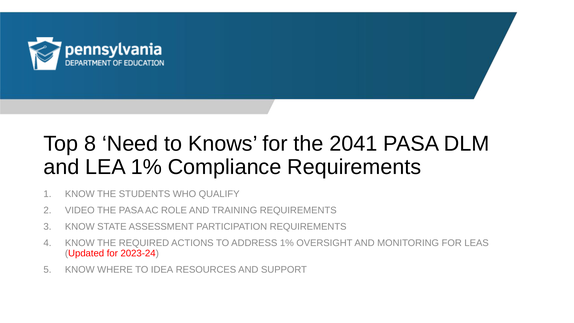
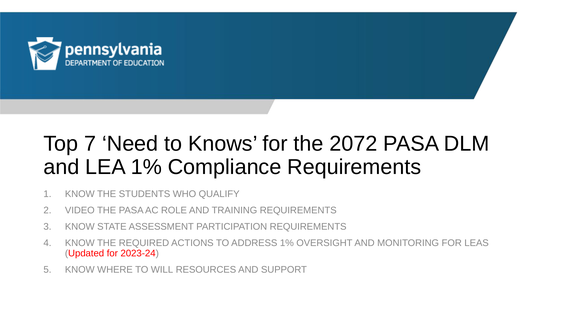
8: 8 -> 7
2041: 2041 -> 2072
IDEA: IDEA -> WILL
